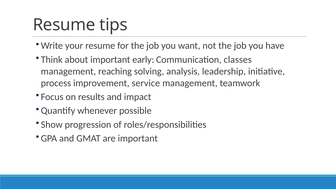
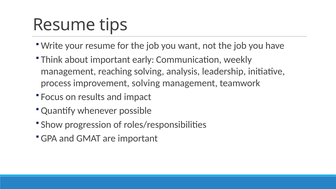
classes: classes -> weekly
improvement service: service -> solving
